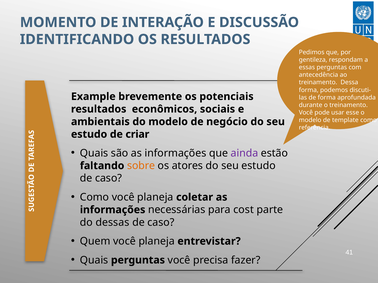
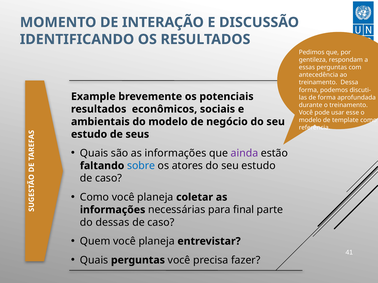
criar: criar -> seus
sobre colour: orange -> blue
cost: cost -> final
